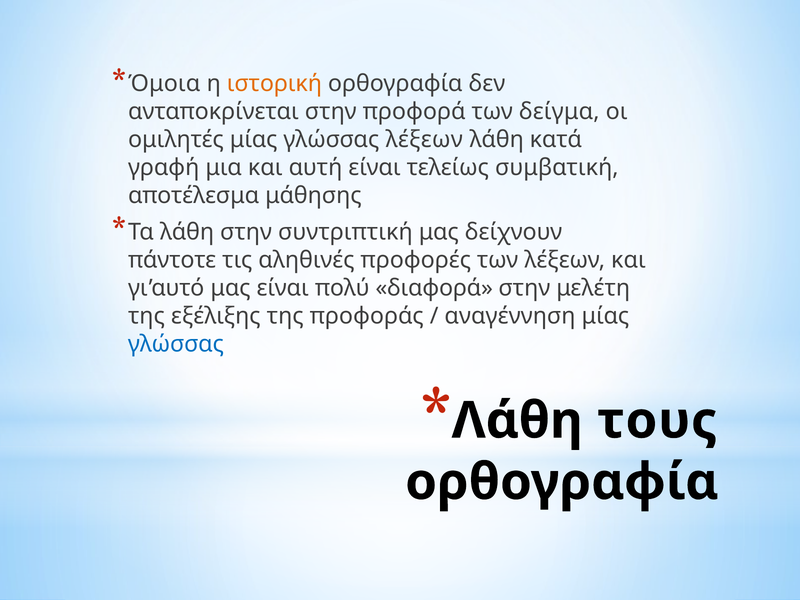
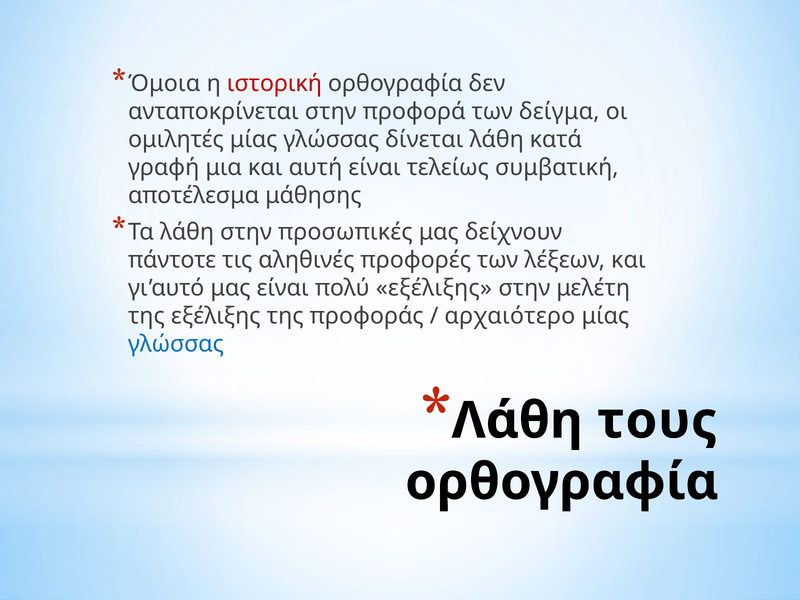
ιστορική colour: orange -> red
γλώσσας λέξεων: λέξεων -> δίνεται
συντριπτική: συντριπτική -> προσωπικές
πολύ διαφορά: διαφορά -> εξέλιξης
αναγέννηση: αναγέννηση -> αρχαιότερο
